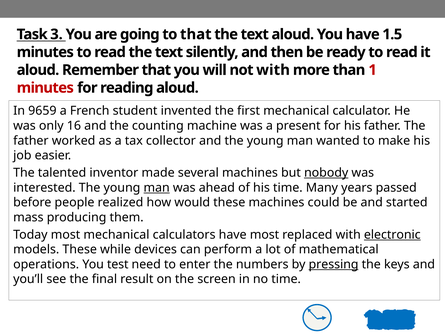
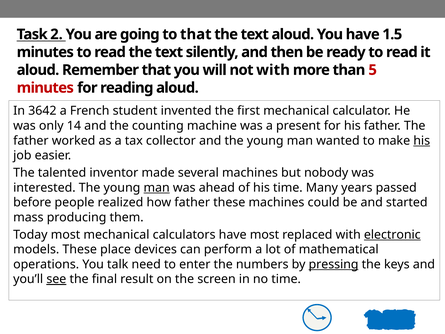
3: 3 -> 2
1: 1 -> 5
9659: 9659 -> 3642
16: 16 -> 14
his at (422, 140) underline: none -> present
nobody underline: present -> none
how would: would -> father
while: while -> place
test: test -> talk
see underline: none -> present
